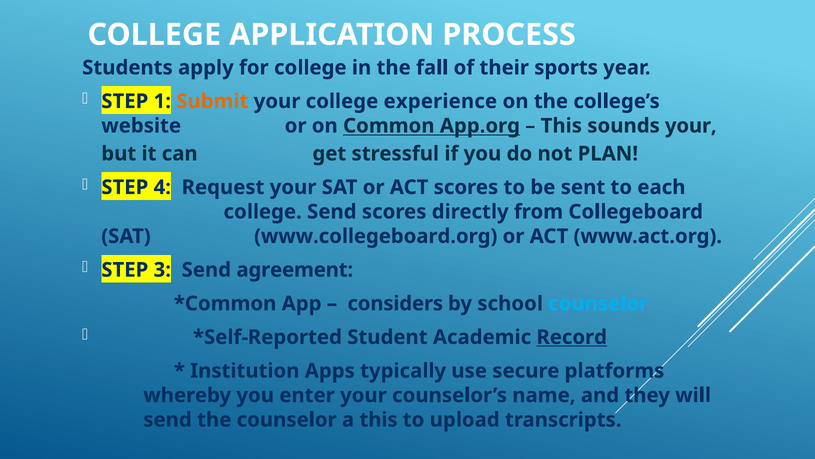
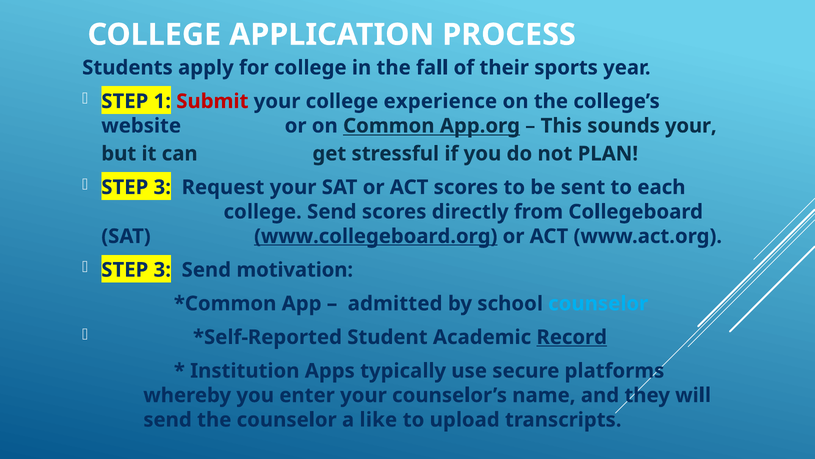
Submit colour: orange -> red
4 at (162, 187): 4 -> 3
www.collegeboard.org underline: none -> present
agreement: agreement -> motivation
considers: considers -> admitted
a this: this -> like
